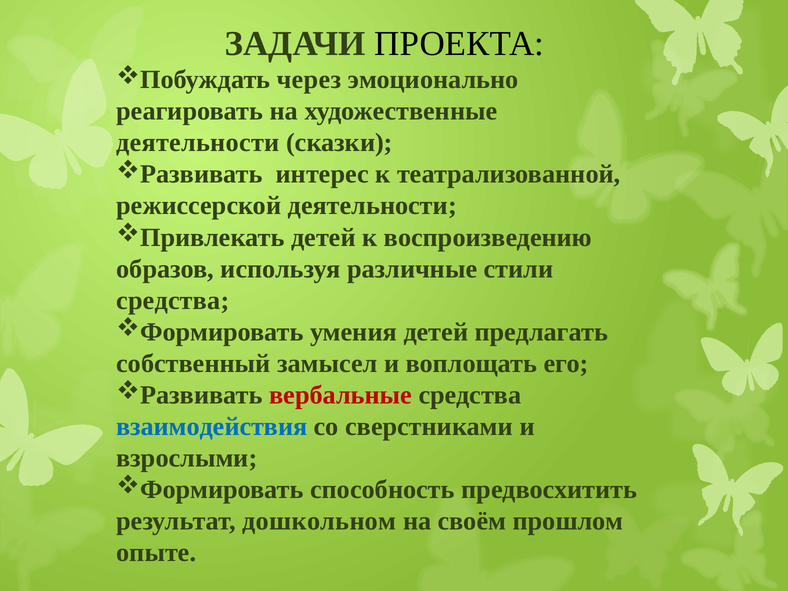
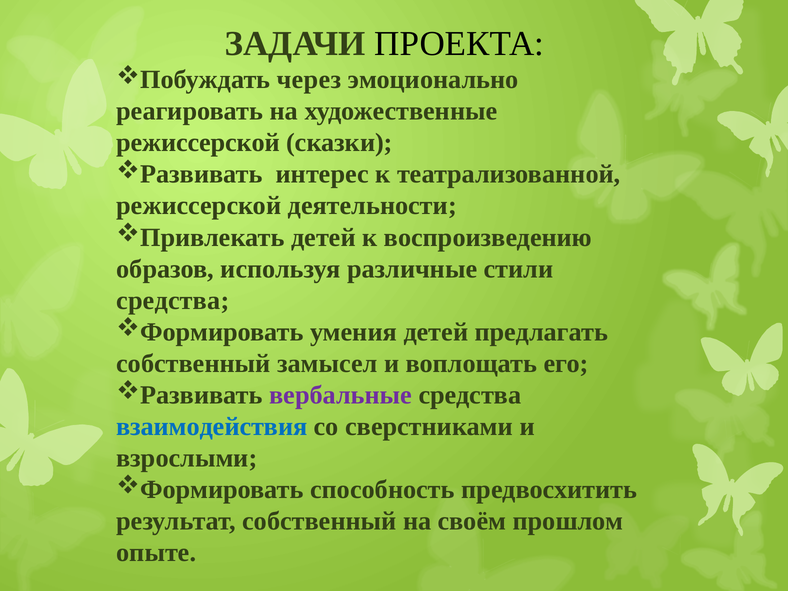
деятельности at (198, 143): деятельности -> режиссерской
вербальные colour: red -> purple
результат дошкольном: дошкольном -> собственный
